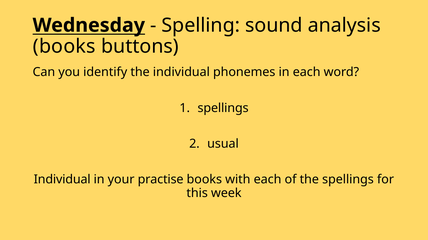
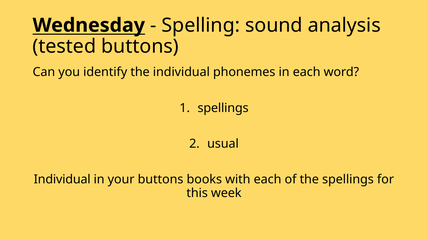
books at (64, 47): books -> tested
your practise: practise -> buttons
